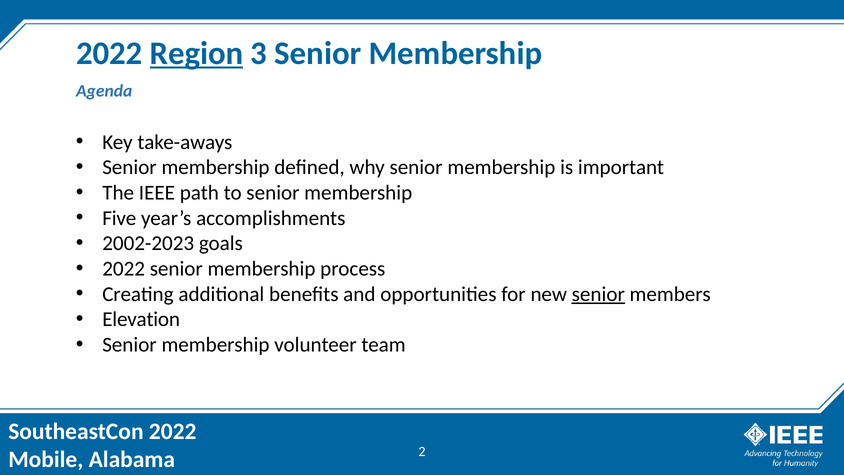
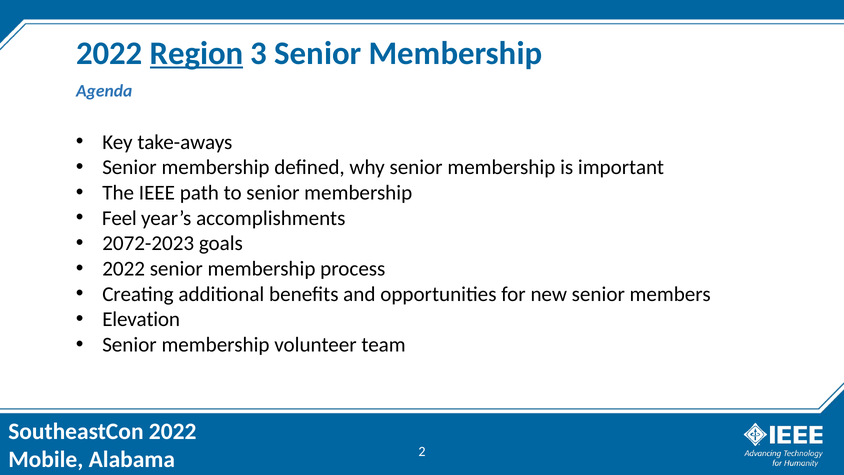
Five: Five -> Feel
2002-2023: 2002-2023 -> 2072-2023
senior at (598, 294) underline: present -> none
